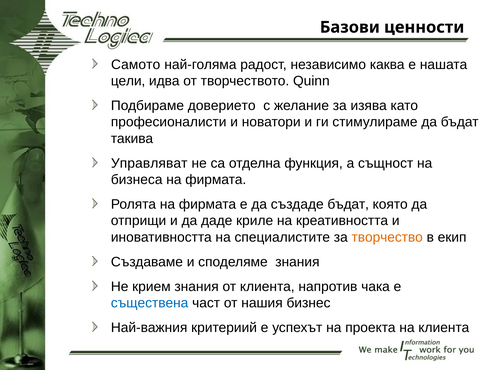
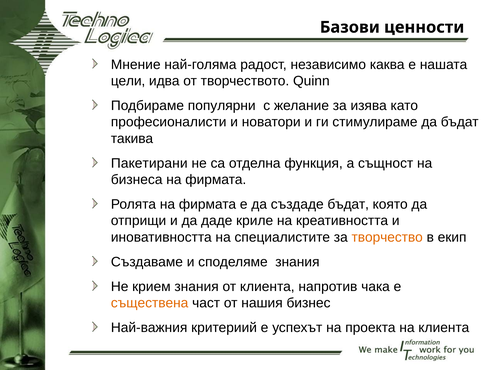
Самото: Самото -> Мнение
доверието: доверието -> популярни
Управляват: Управляват -> Пакетирани
съществена colour: blue -> orange
